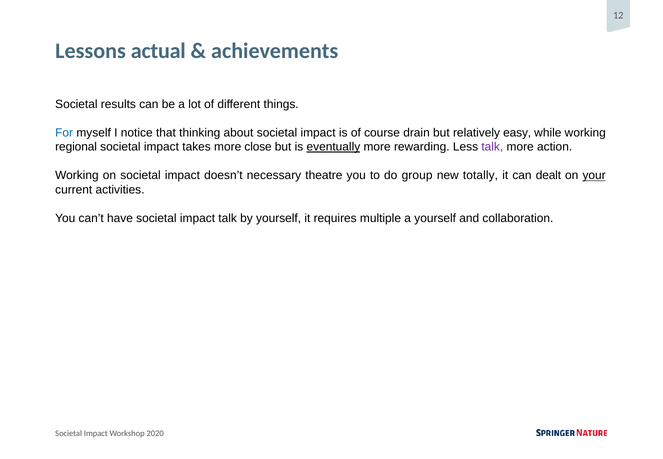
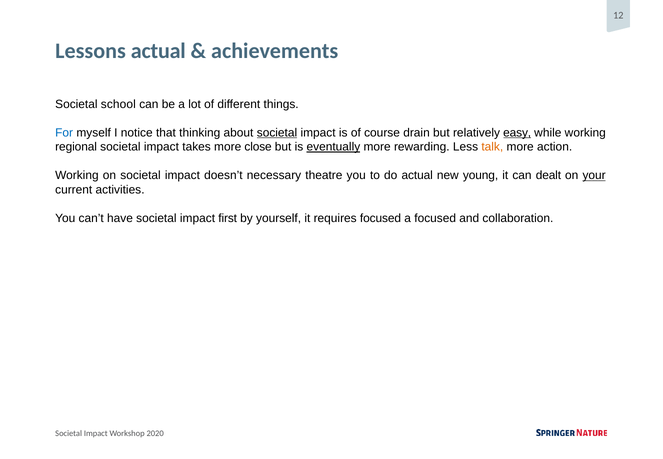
results: results -> school
societal at (277, 133) underline: none -> present
easy underline: none -> present
talk at (492, 147) colour: purple -> orange
do group: group -> actual
totally: totally -> young
impact talk: talk -> first
requires multiple: multiple -> focused
a yourself: yourself -> focused
